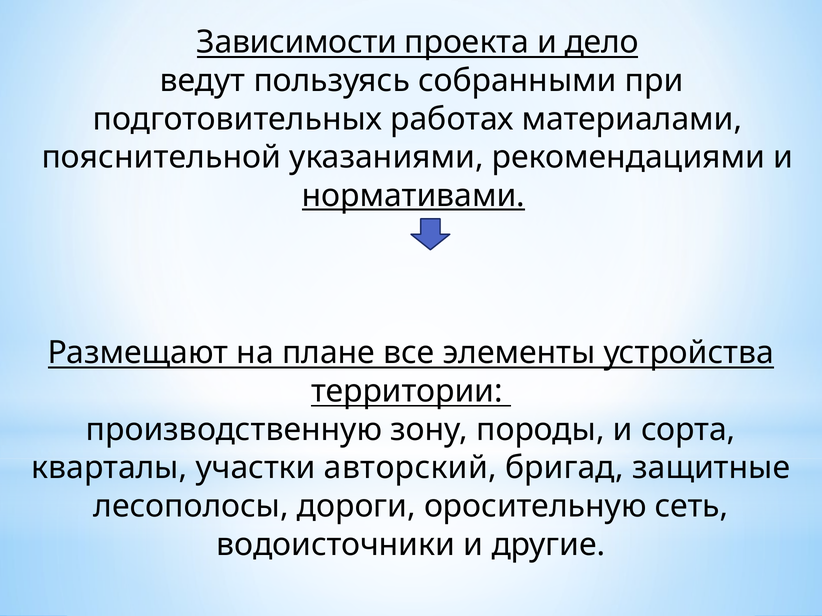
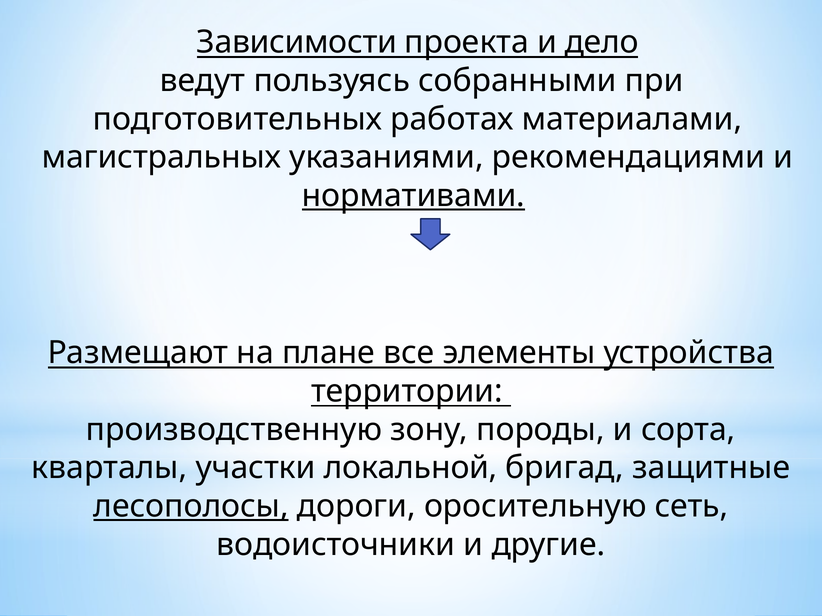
пояснительной: пояснительной -> магистральных
авторский: авторский -> локальной
лесополосы underline: none -> present
